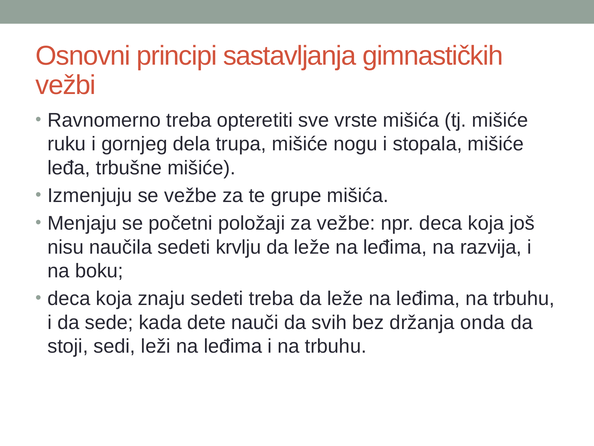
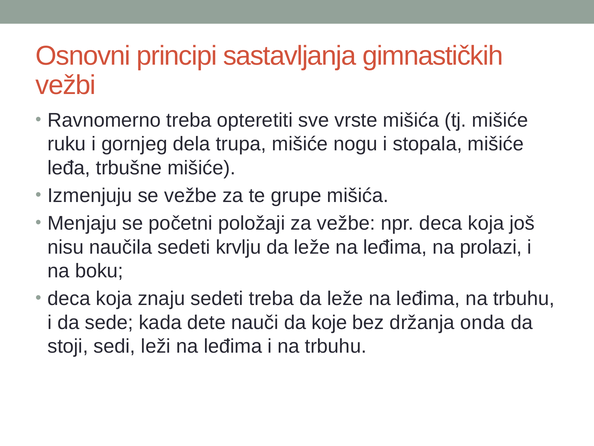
razvija: razvija -> prolazi
svih: svih -> koje
